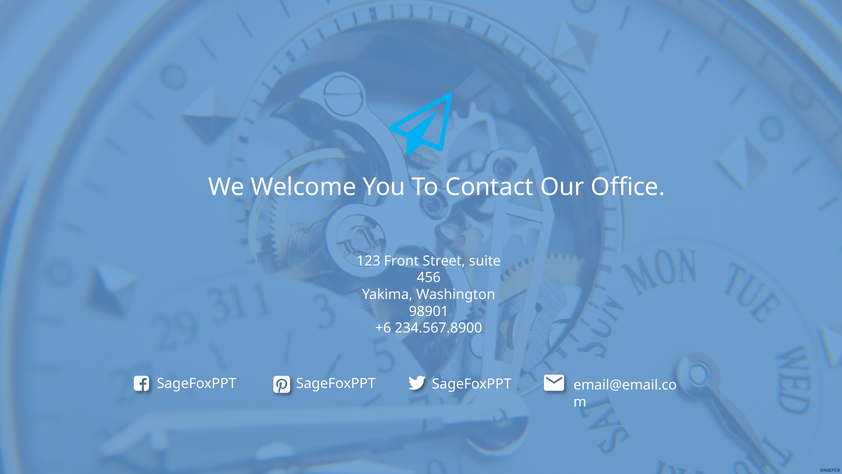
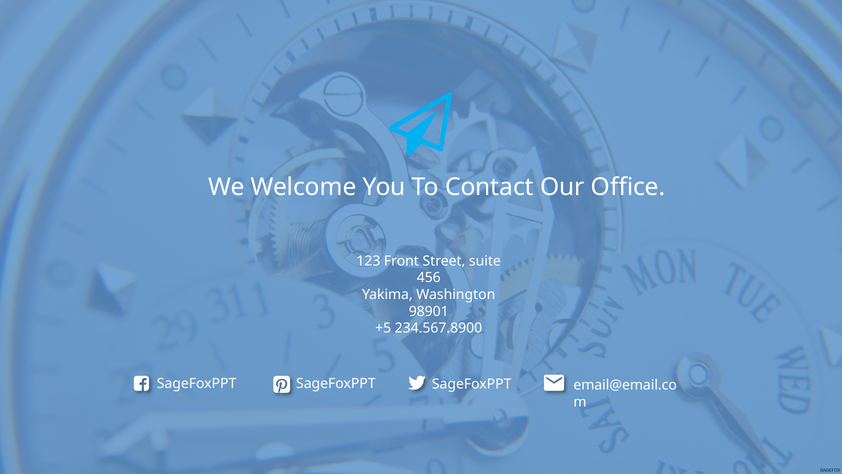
+6: +6 -> +5
